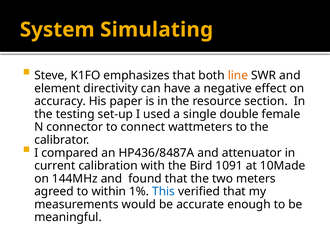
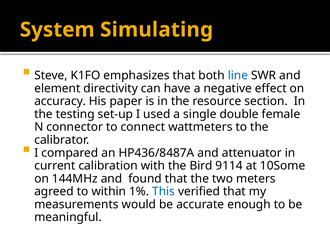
line colour: orange -> blue
1091: 1091 -> 9114
10Made: 10Made -> 10Some
